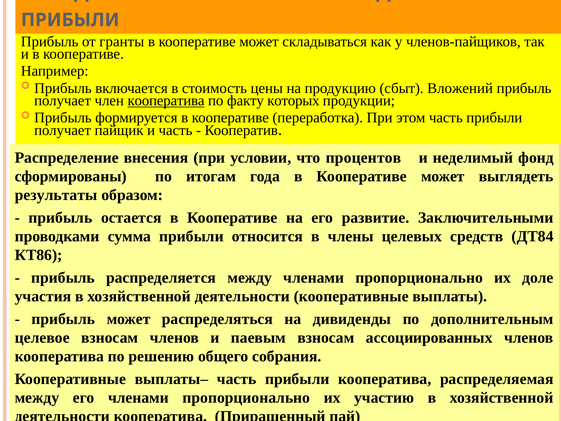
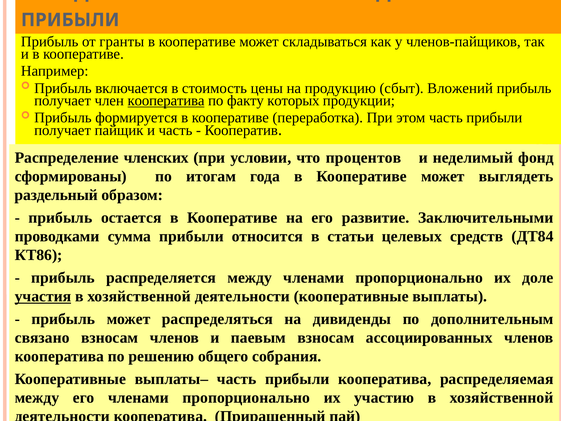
внесения: внесения -> членских
результаты: результаты -> раздельный
члены: члены -> статьи
участия underline: none -> present
целевое: целевое -> связано
